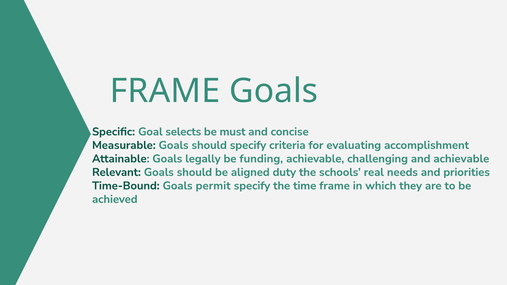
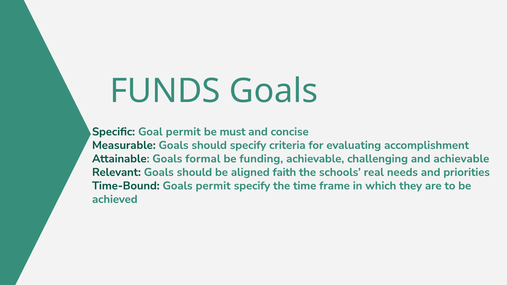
FRAME at (165, 91): FRAME -> FUNDS
Goal selects: selects -> permit
legally: legally -> formal
duty: duty -> faith
